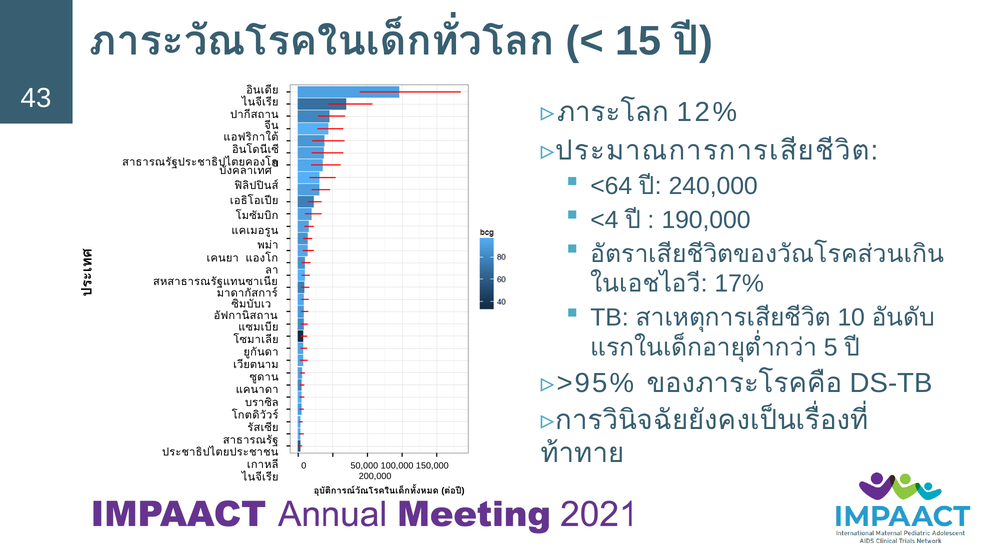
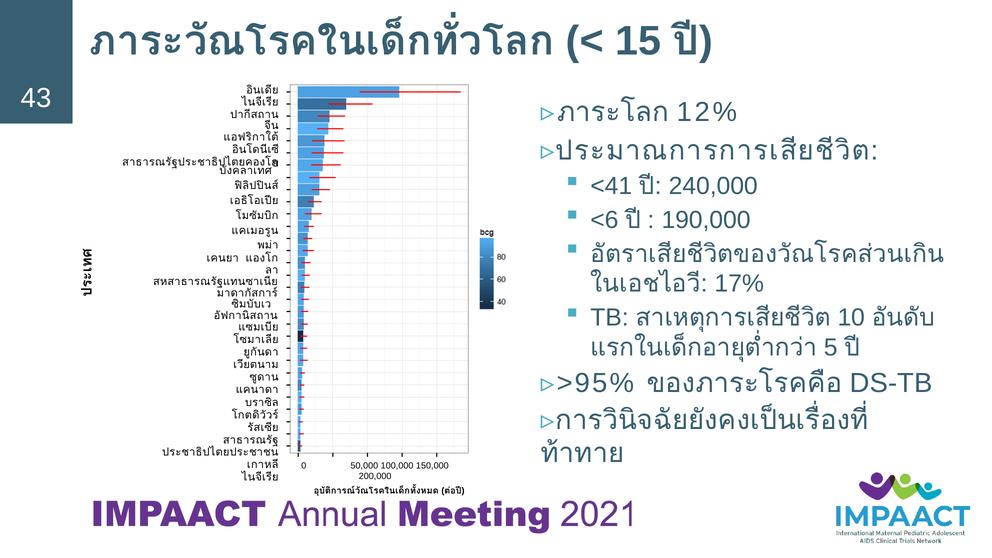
<64: <64 -> <41
<4: <4 -> <6
